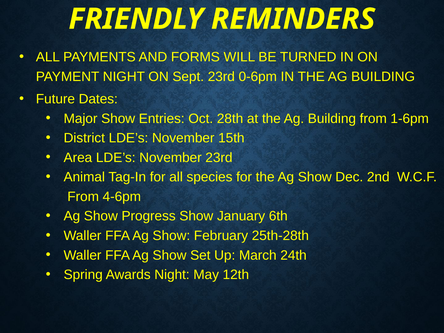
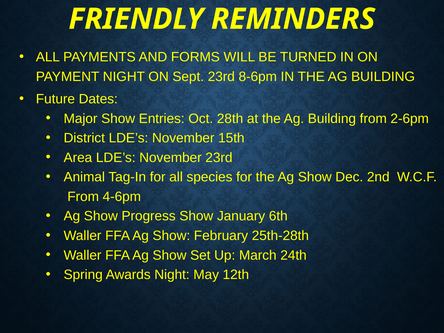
0-6pm: 0-6pm -> 8-6pm
1-6pm: 1-6pm -> 2-6pm
